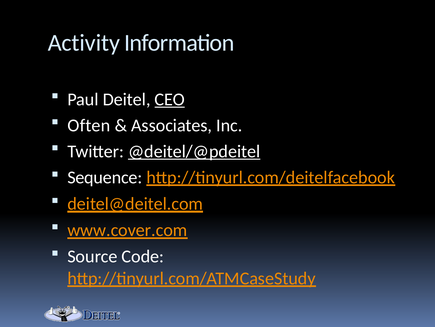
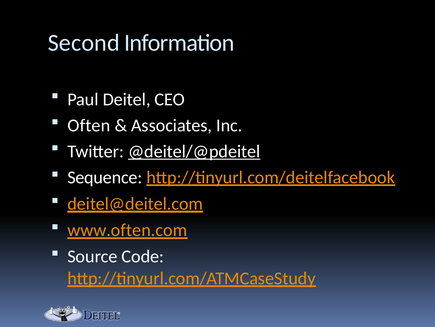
Activity: Activity -> Second
CEO underline: present -> none
www.cover.com: www.cover.com -> www.often.com
